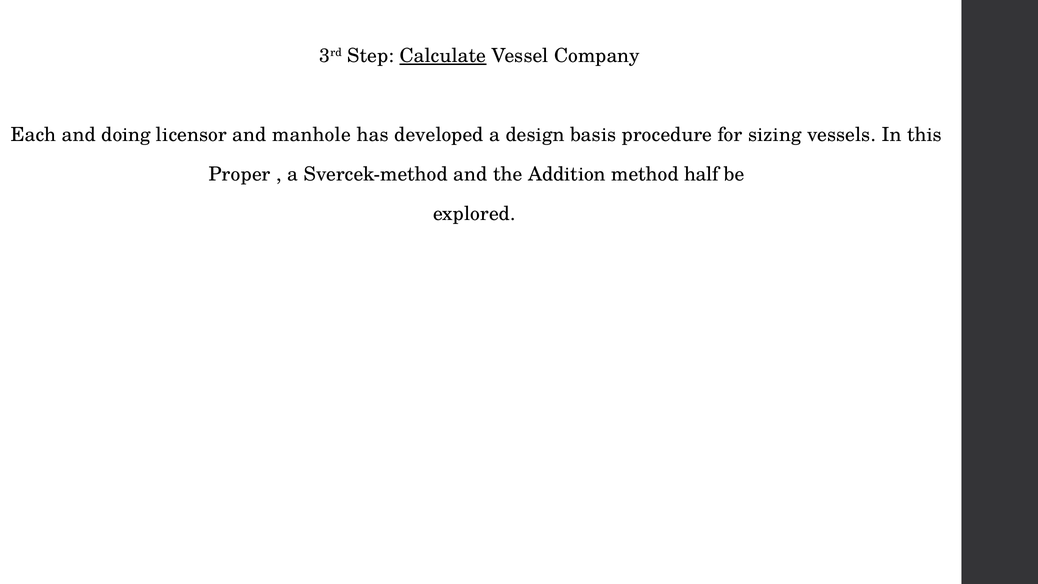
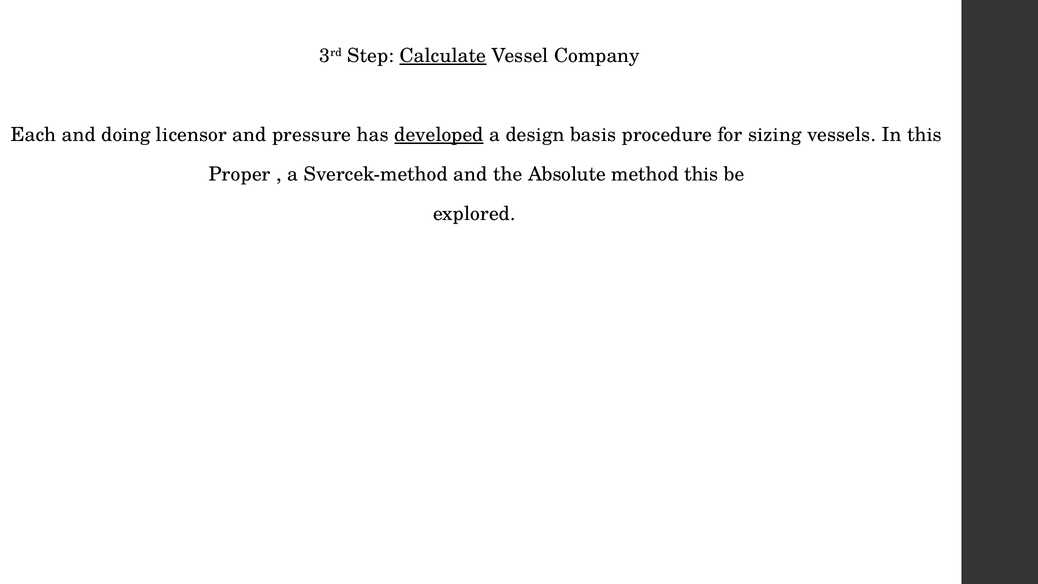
manhole: manhole -> pressure
developed underline: none -> present
Addition: Addition -> Absolute
method half: half -> this
